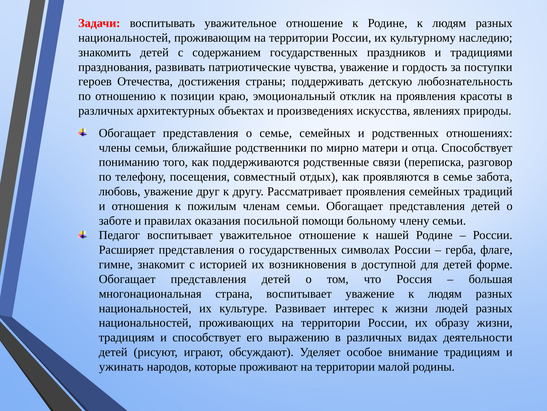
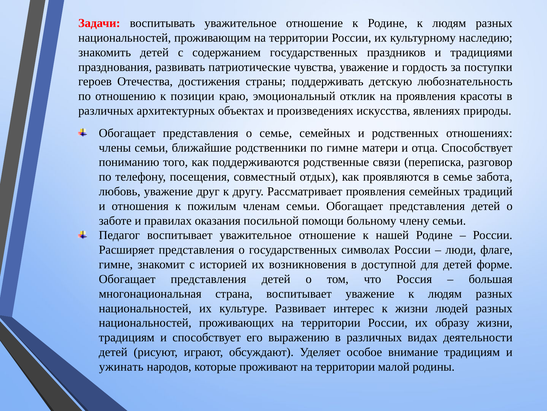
по мирно: мирно -> гимне
герба: герба -> люди
